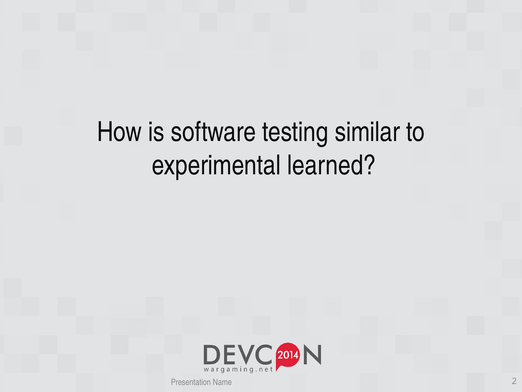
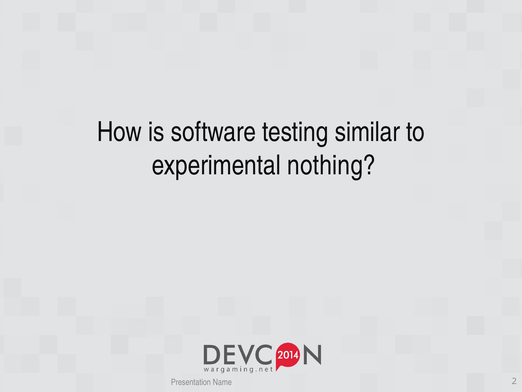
learned: learned -> nothing
